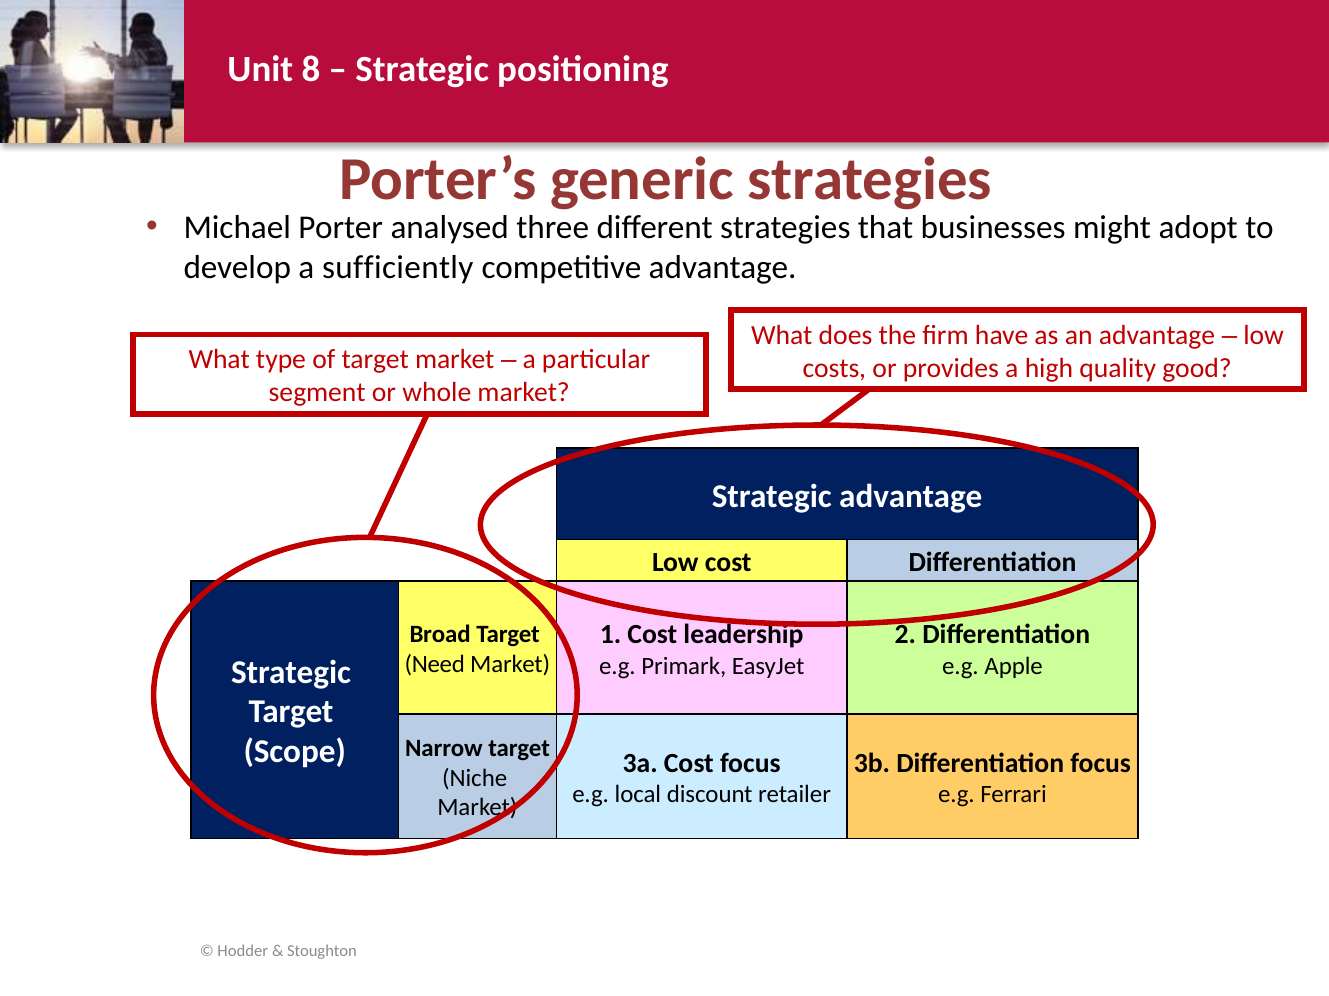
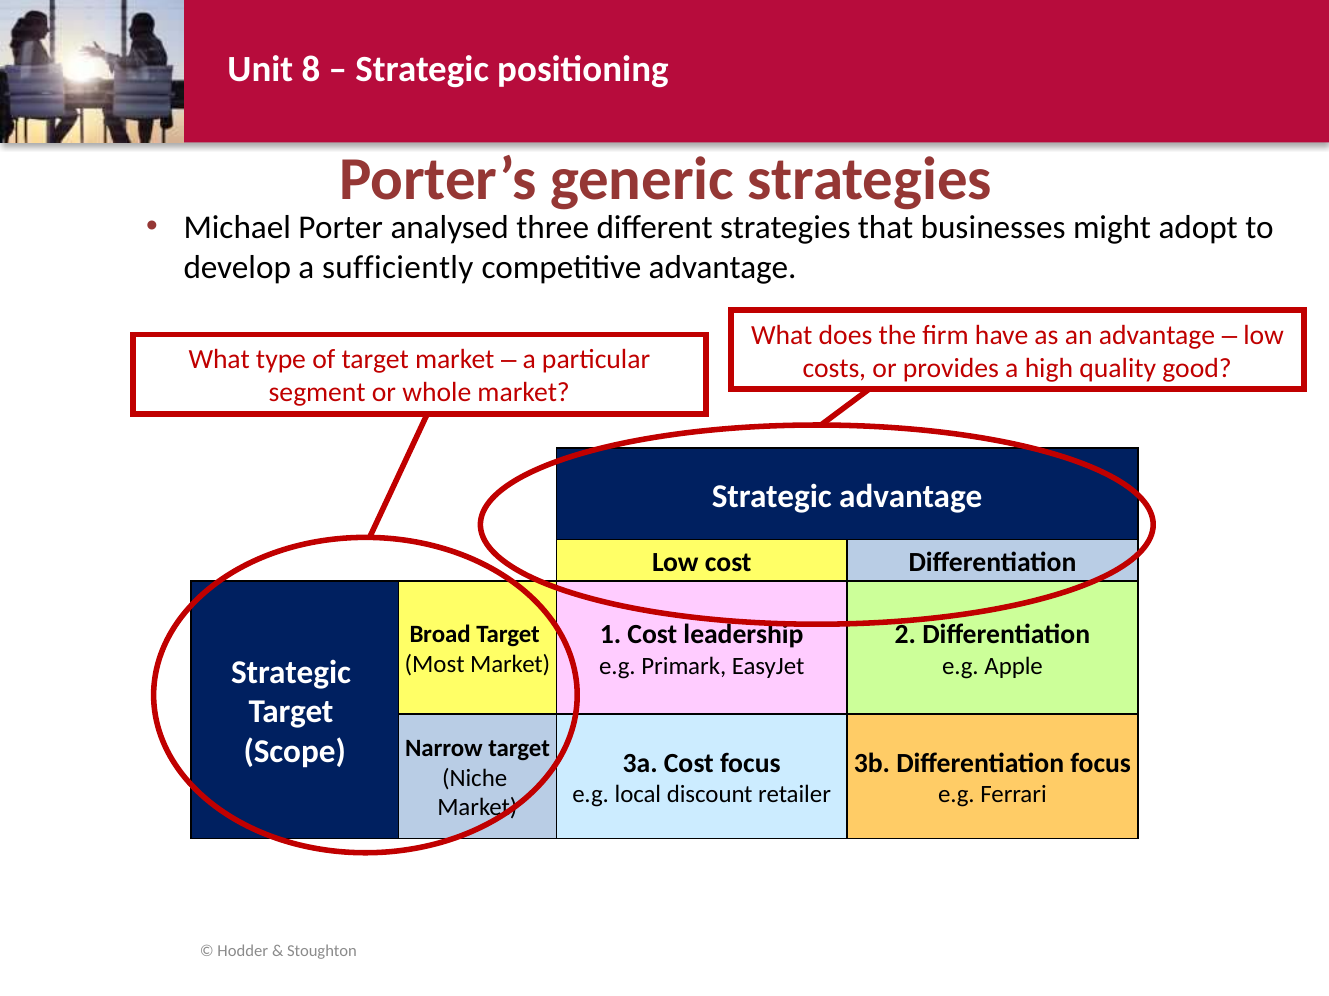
Need: Need -> Most
